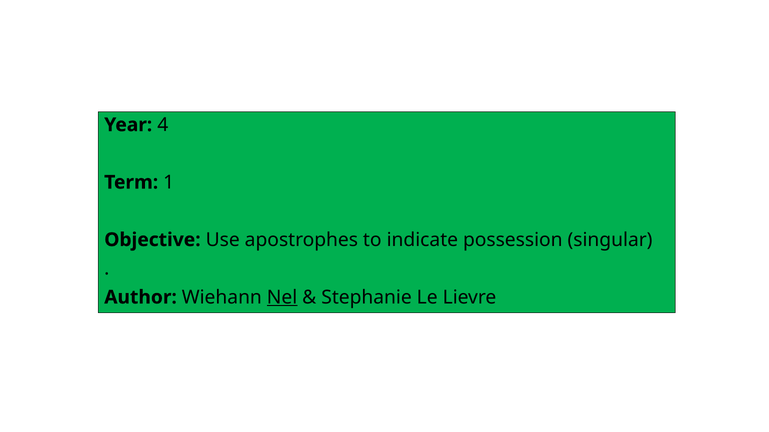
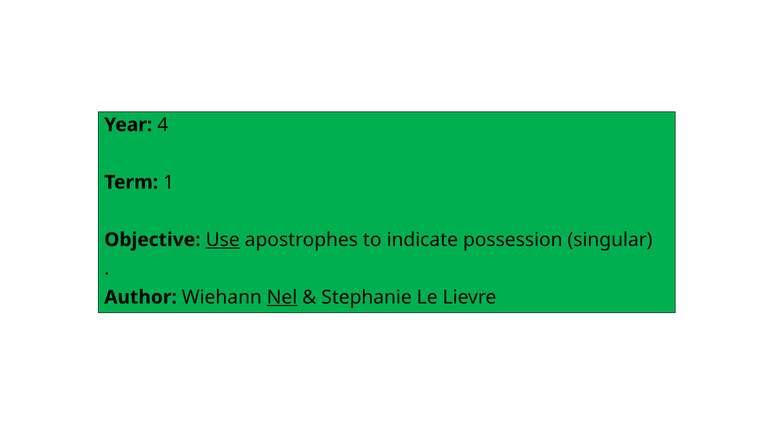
Use underline: none -> present
